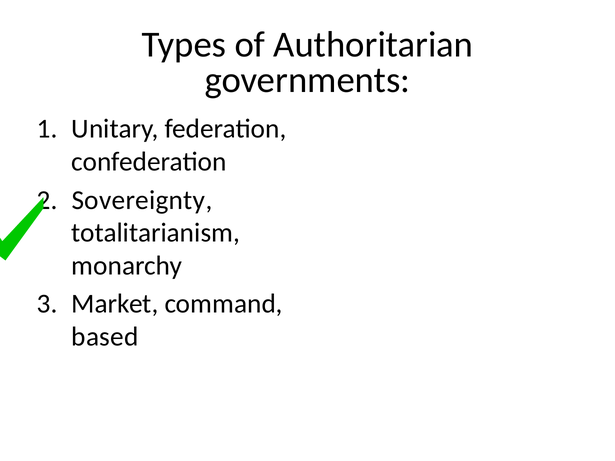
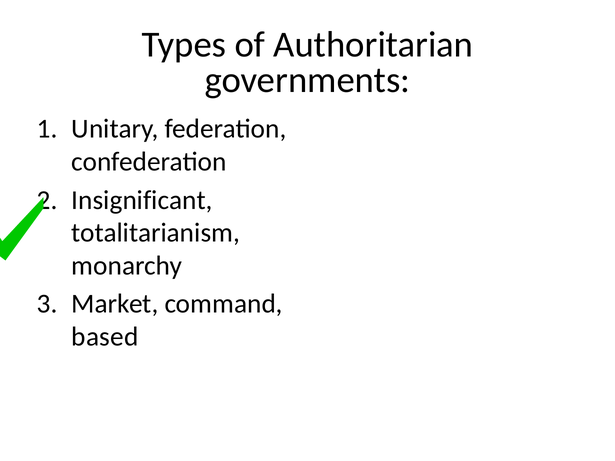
Sovereignty: Sovereignty -> Insignificant
